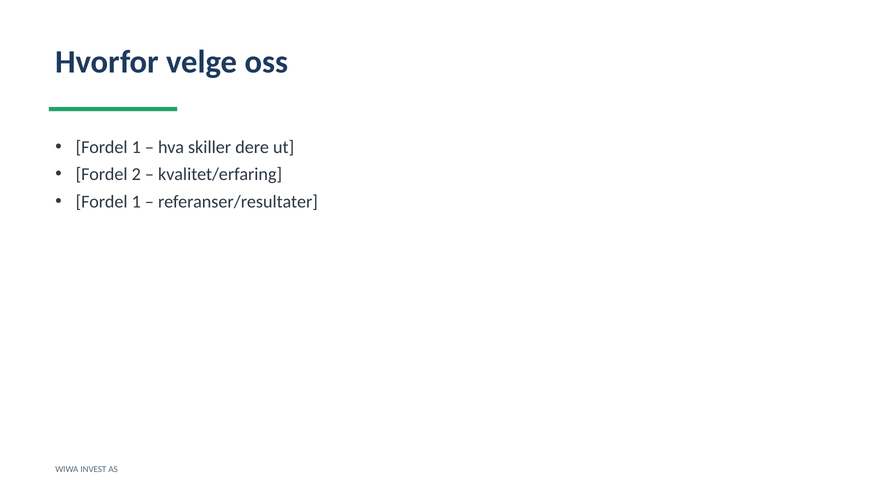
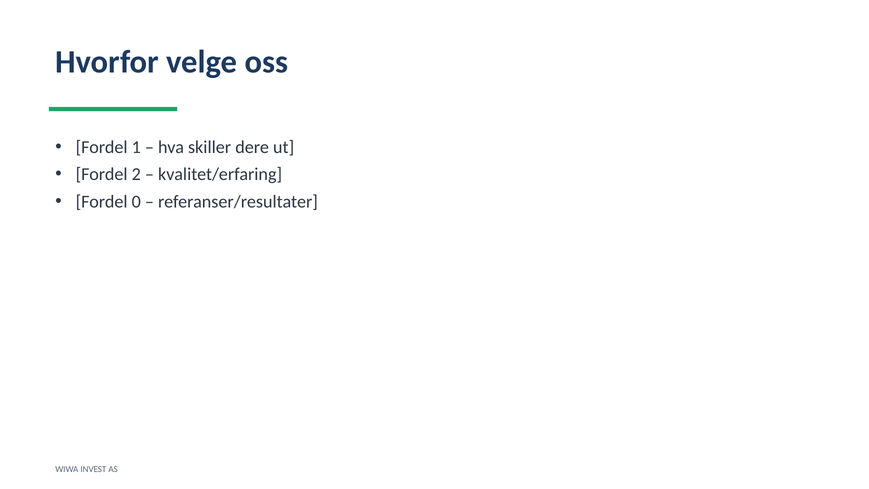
1 at (136, 202): 1 -> 0
